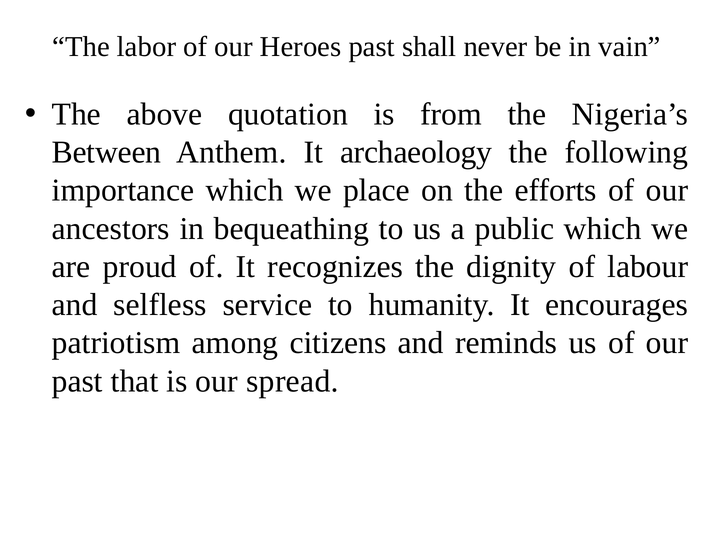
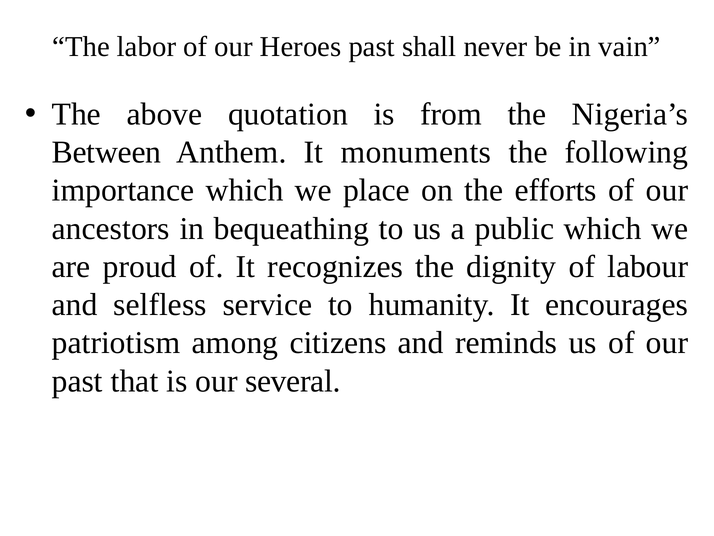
archaeology: archaeology -> monuments
spread: spread -> several
